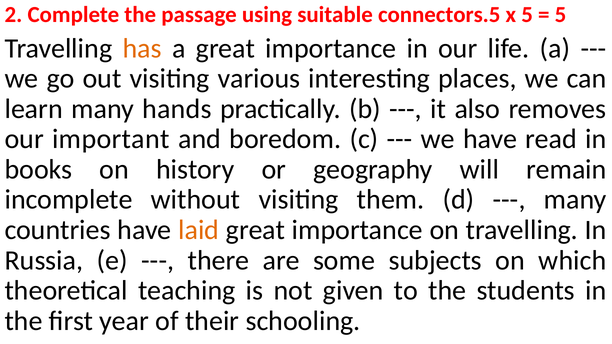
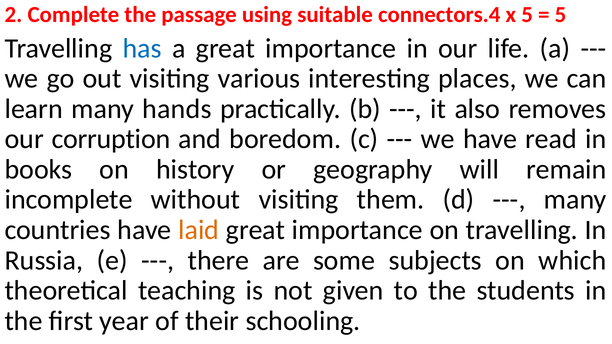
connectors.5: connectors.5 -> connectors.4
has colour: orange -> blue
important: important -> corruption
